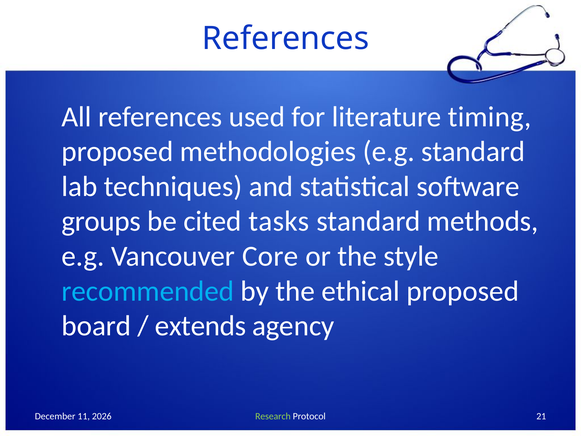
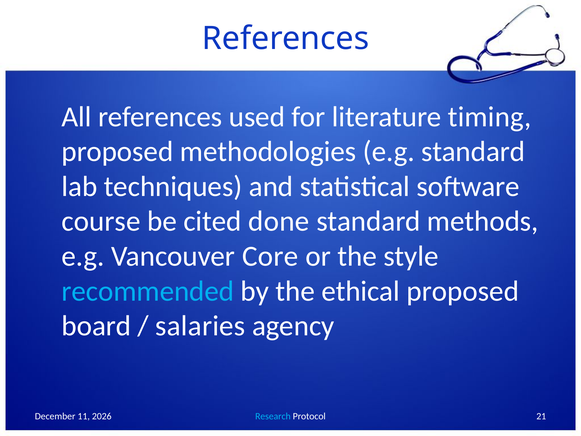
groups: groups -> course
tasks: tasks -> done
extends: extends -> salaries
Research colour: light green -> light blue
